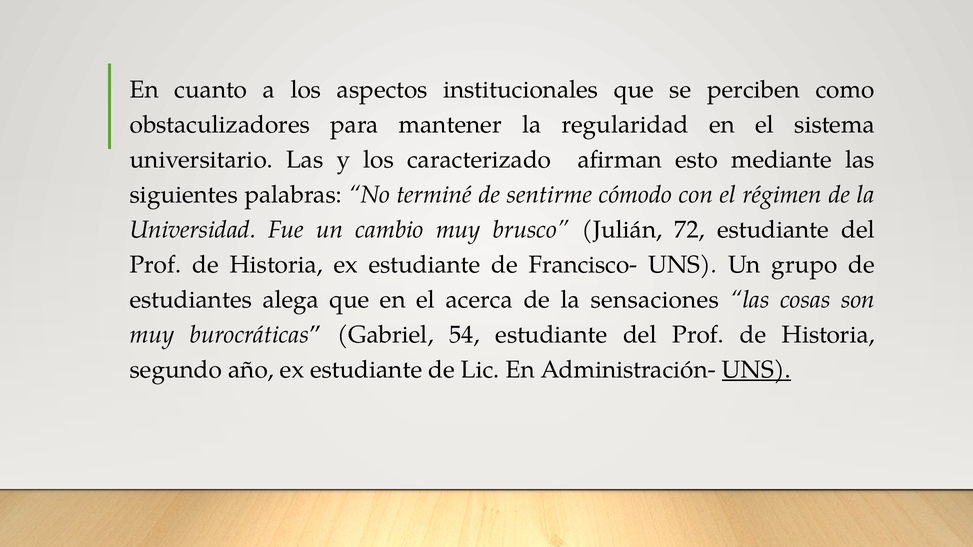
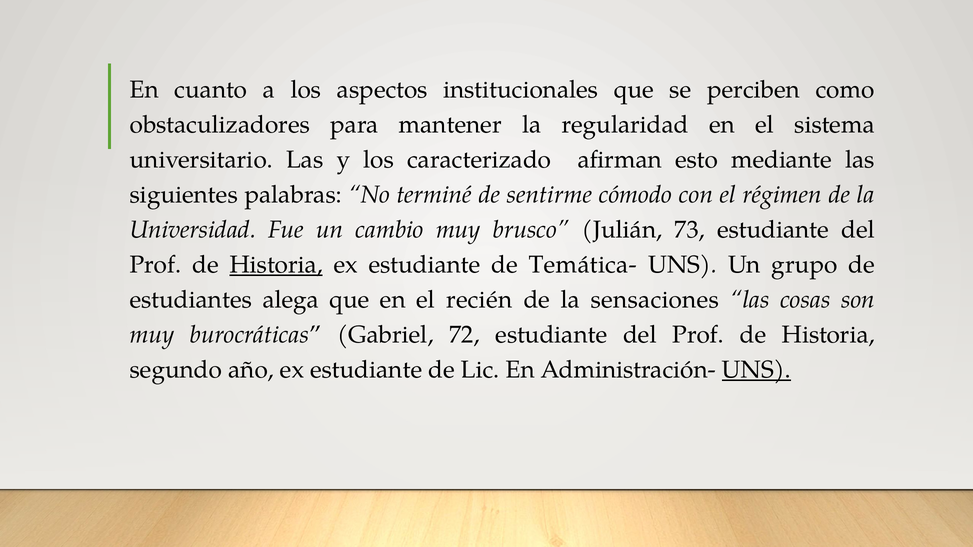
72: 72 -> 73
Historia at (276, 265) underline: none -> present
Francisco-: Francisco- -> Temática-
acerca: acerca -> recién
54: 54 -> 72
